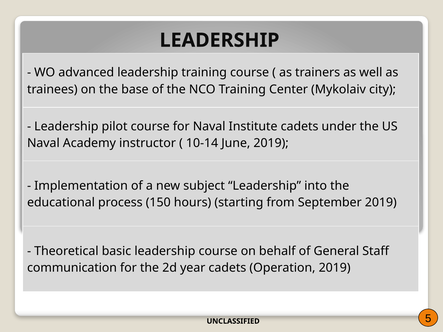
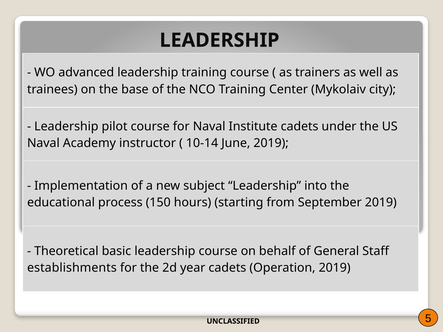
communication: communication -> establishments
